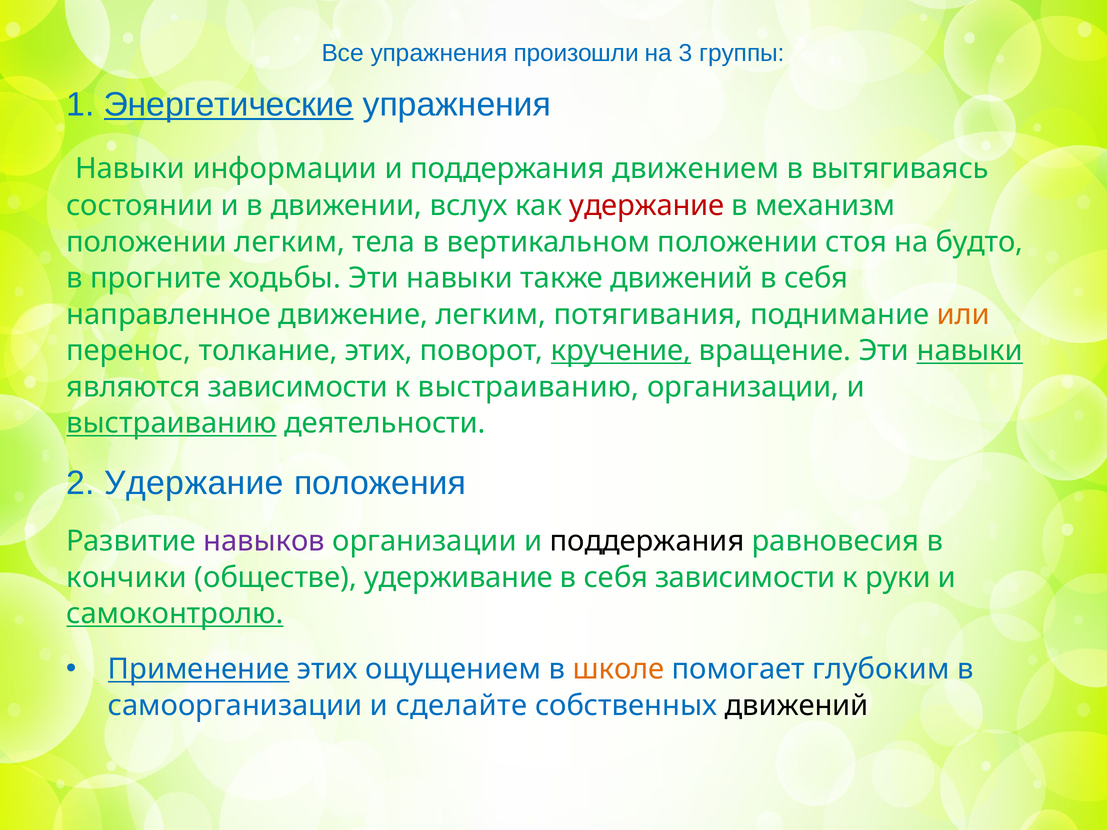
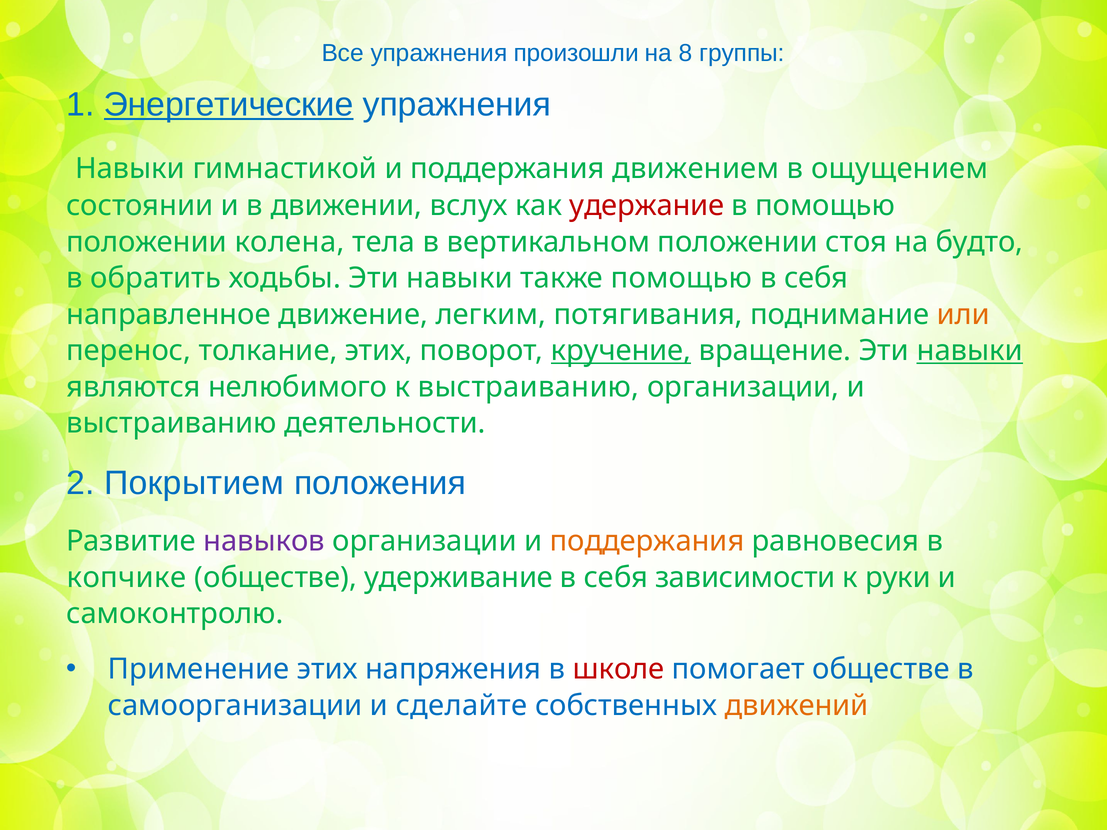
3: 3 -> 8
информации: информации -> гимнастикой
вытягиваясь: вытягиваясь -> ощущением
в механизм: механизм -> помощью
положении легким: легким -> колена
прогните: прогните -> обратить
также движений: движений -> помощью
являются зависимости: зависимости -> нелюбимого
выстраиванию at (172, 423) underline: present -> none
2 Удержание: Удержание -> Покрытием
поддержания at (647, 541) colour: black -> orange
кончики: кончики -> копчике
самоконтролю underline: present -> none
Применение underline: present -> none
ощущением: ощущением -> напряжения
школе colour: orange -> red
помогает глубоким: глубоким -> обществе
движений at (797, 706) colour: black -> orange
